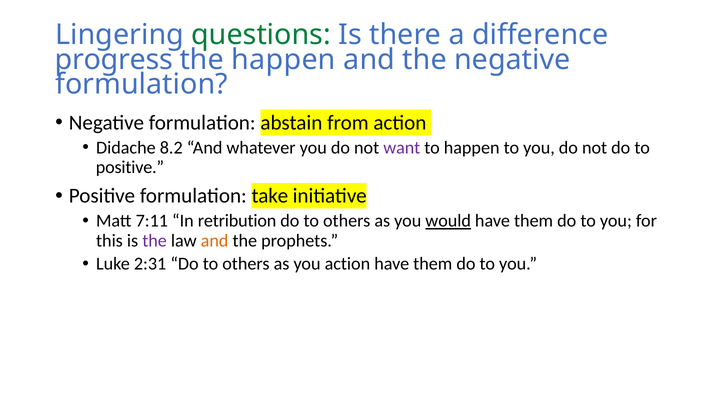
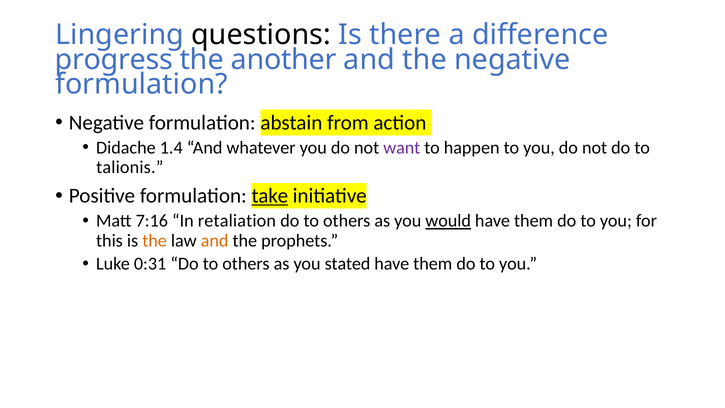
questions colour: green -> black
the happen: happen -> another
8.2: 8.2 -> 1.4
positive at (130, 167): positive -> talionis
take underline: none -> present
7:11: 7:11 -> 7:16
retribution: retribution -> retaliation
the at (155, 240) colour: purple -> orange
2:31: 2:31 -> 0:31
you action: action -> stated
